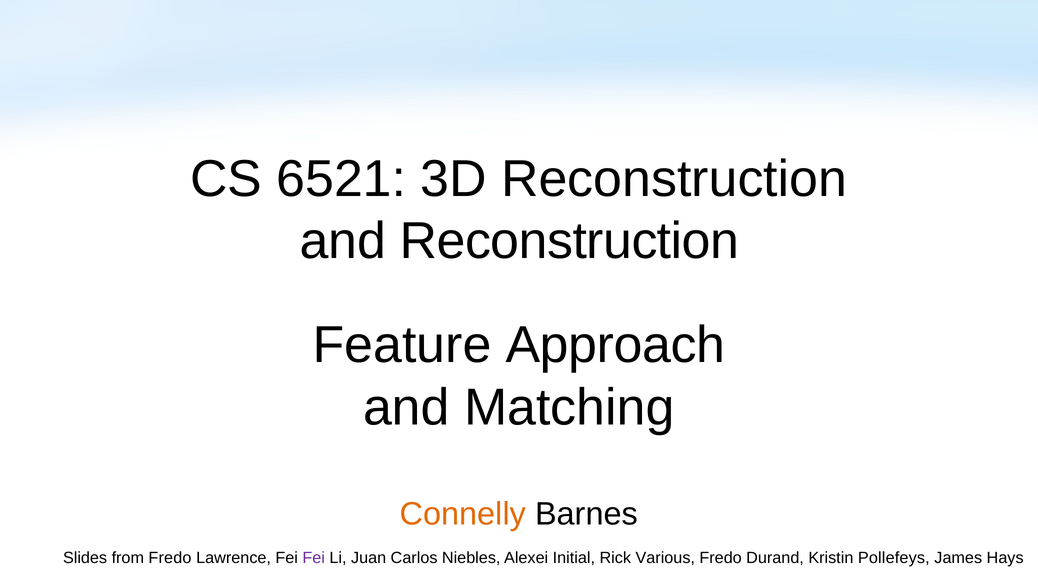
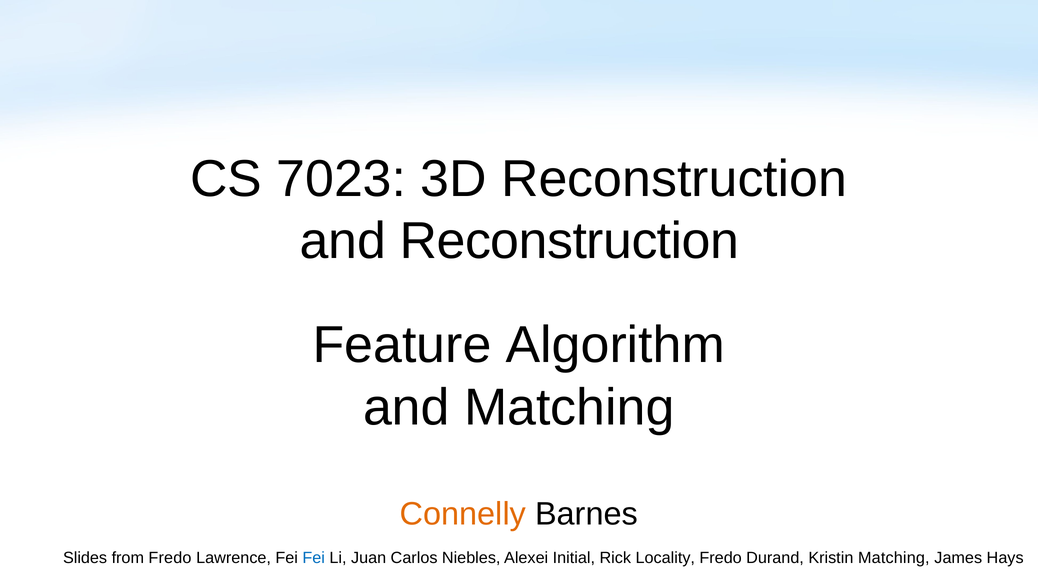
6521: 6521 -> 7023
Approach: Approach -> Algorithm
Fei at (314, 558) colour: purple -> blue
Various: Various -> Locality
Kristin Pollefeys: Pollefeys -> Matching
